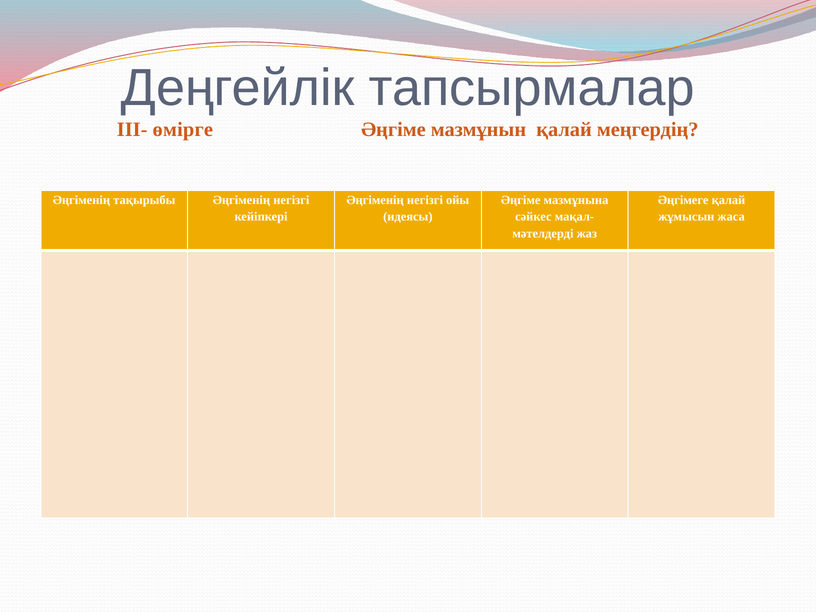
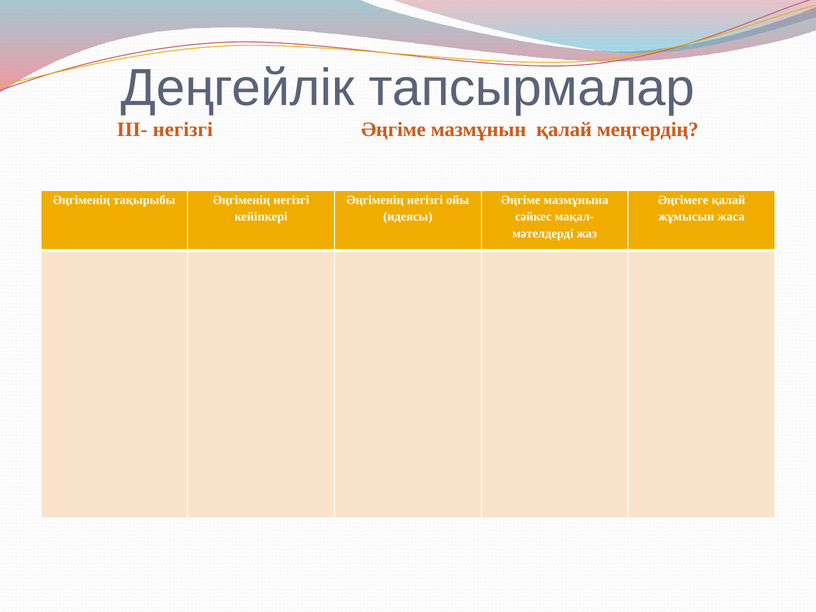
ІІІ- өмірге: өмірге -> негізгі
